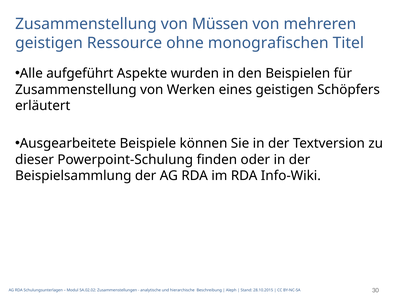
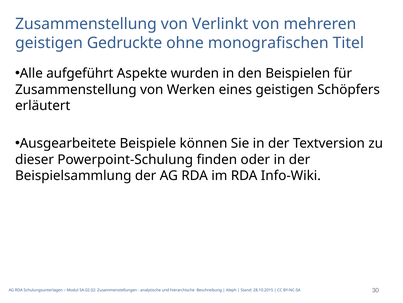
Müssen: Müssen -> Verlinkt
Ressource: Ressource -> Gedruckte
